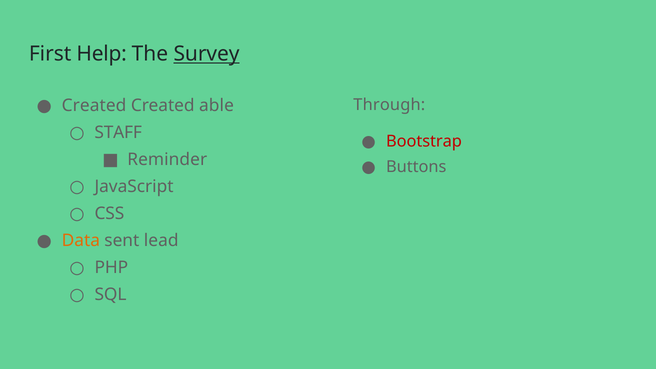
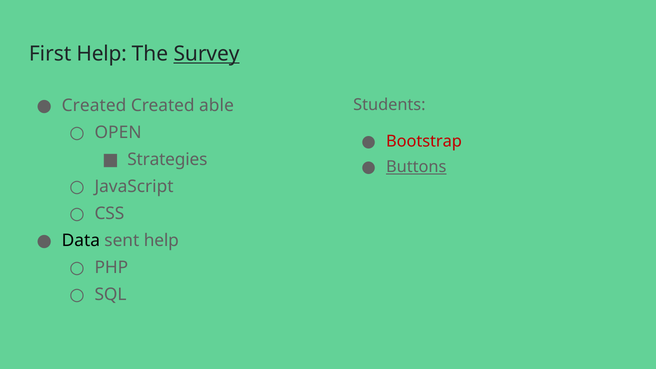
Through: Through -> Students
STAFF: STAFF -> OPEN
Reminder: Reminder -> Strategies
Buttons underline: none -> present
Data colour: orange -> black
sent lead: lead -> help
